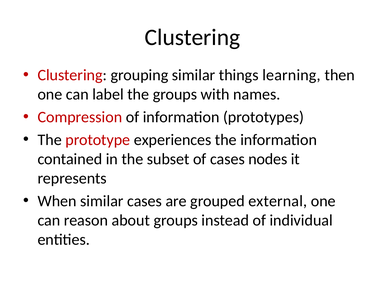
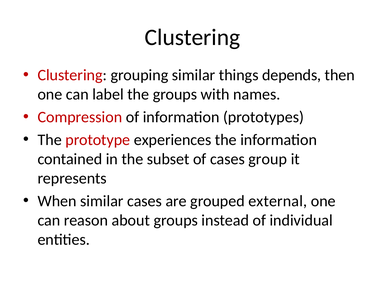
learning: learning -> depends
nodes: nodes -> group
